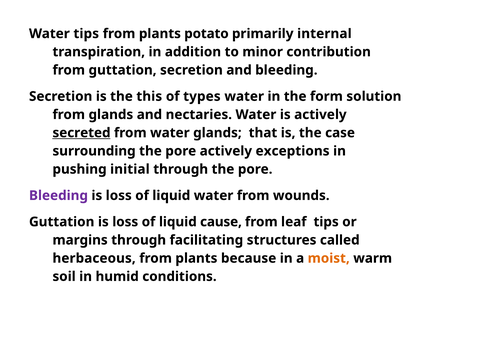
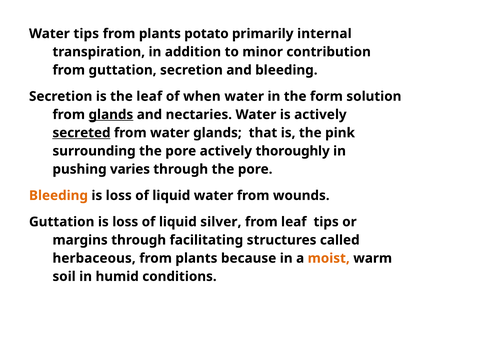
the this: this -> leaf
types: types -> when
glands at (111, 115) underline: none -> present
case: case -> pink
exceptions: exceptions -> thoroughly
initial: initial -> varies
Bleeding at (58, 195) colour: purple -> orange
cause: cause -> silver
